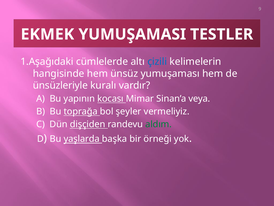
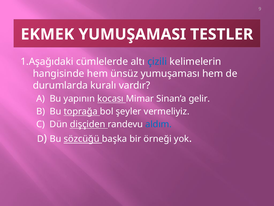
ünsüzleriyle: ünsüzleriyle -> durumlarda
veya: veya -> gelir
aldım colour: green -> blue
yaşlarda: yaşlarda -> sözcüğü
